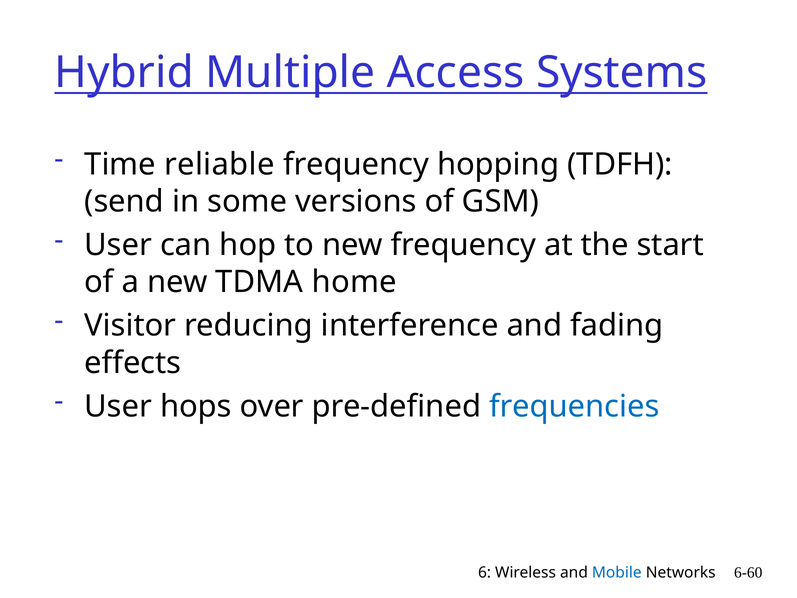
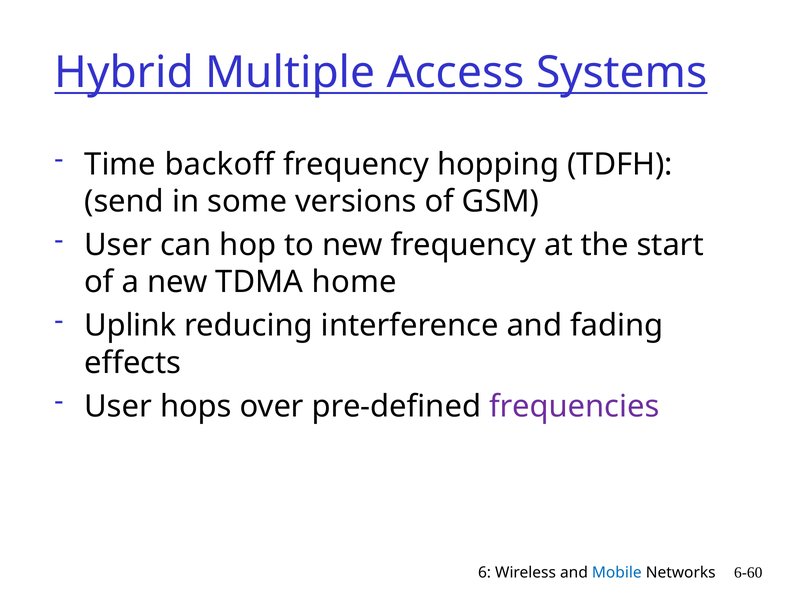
reliable: reliable -> backoff
Visitor: Visitor -> Uplink
frequencies colour: blue -> purple
